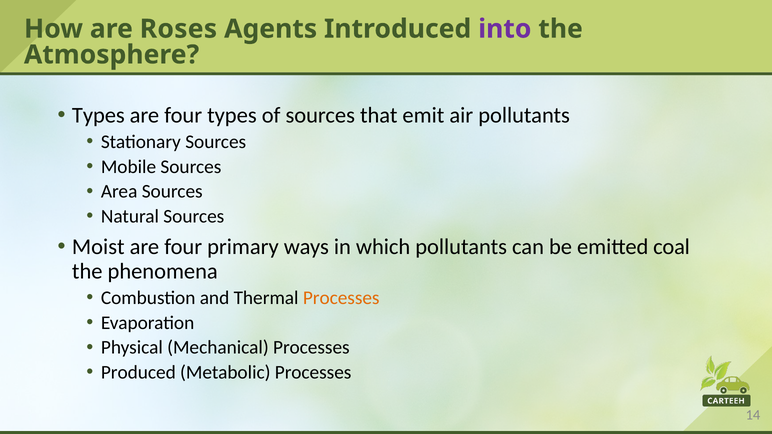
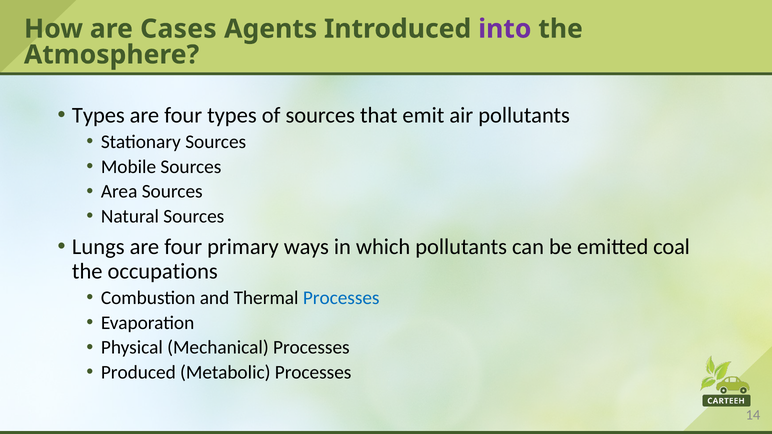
Roses: Roses -> Cases
Moist: Moist -> Lungs
phenomena: phenomena -> occupations
Processes at (341, 298) colour: orange -> blue
